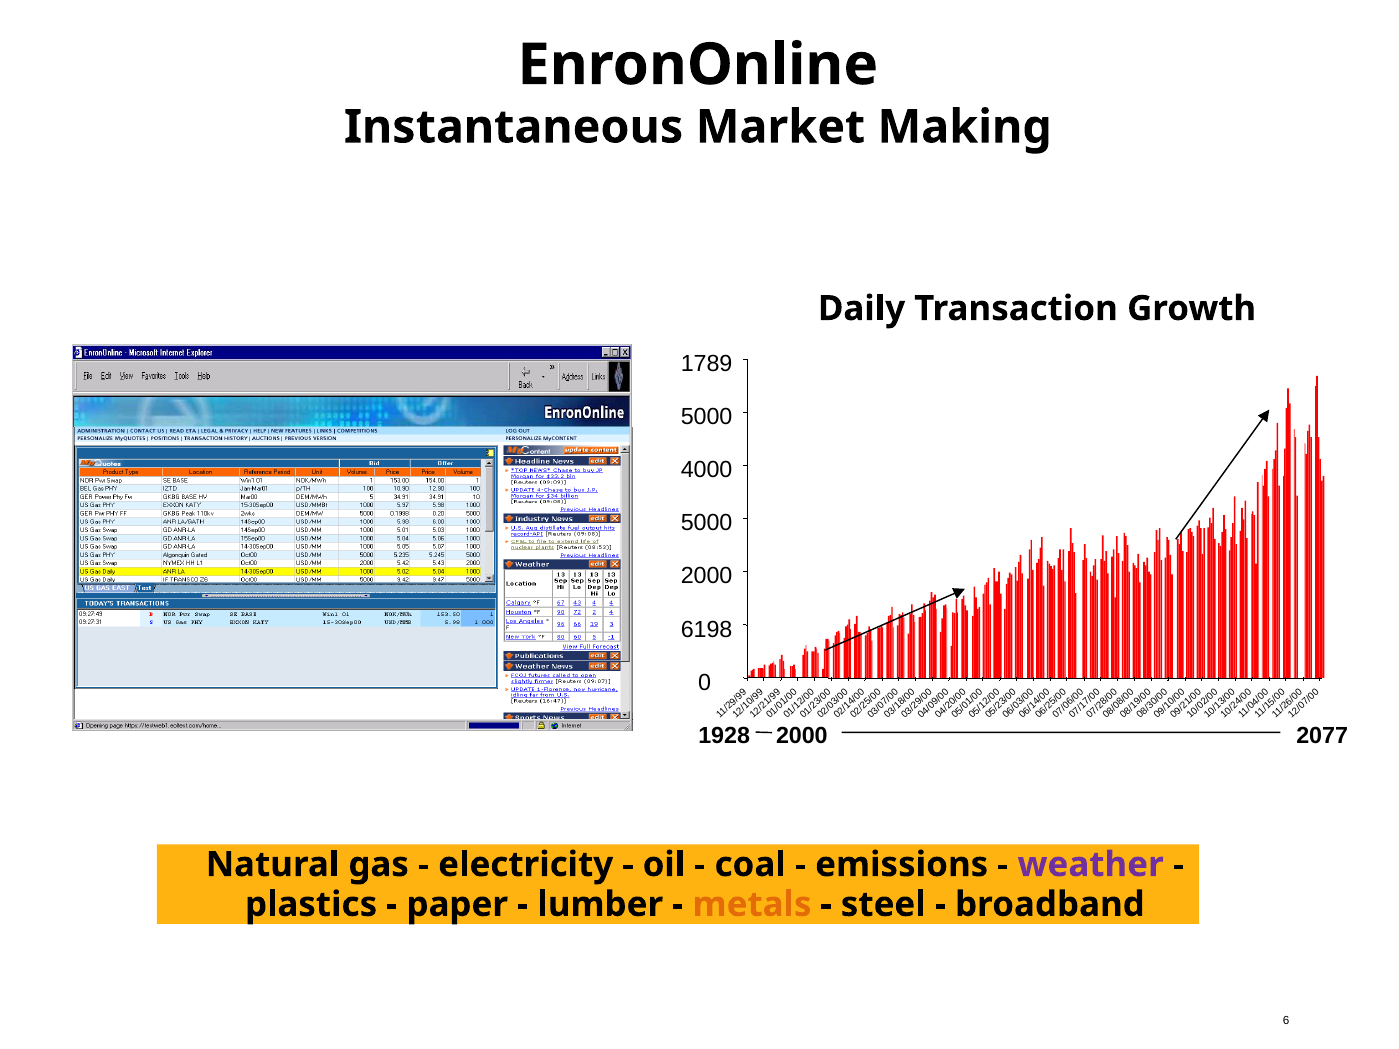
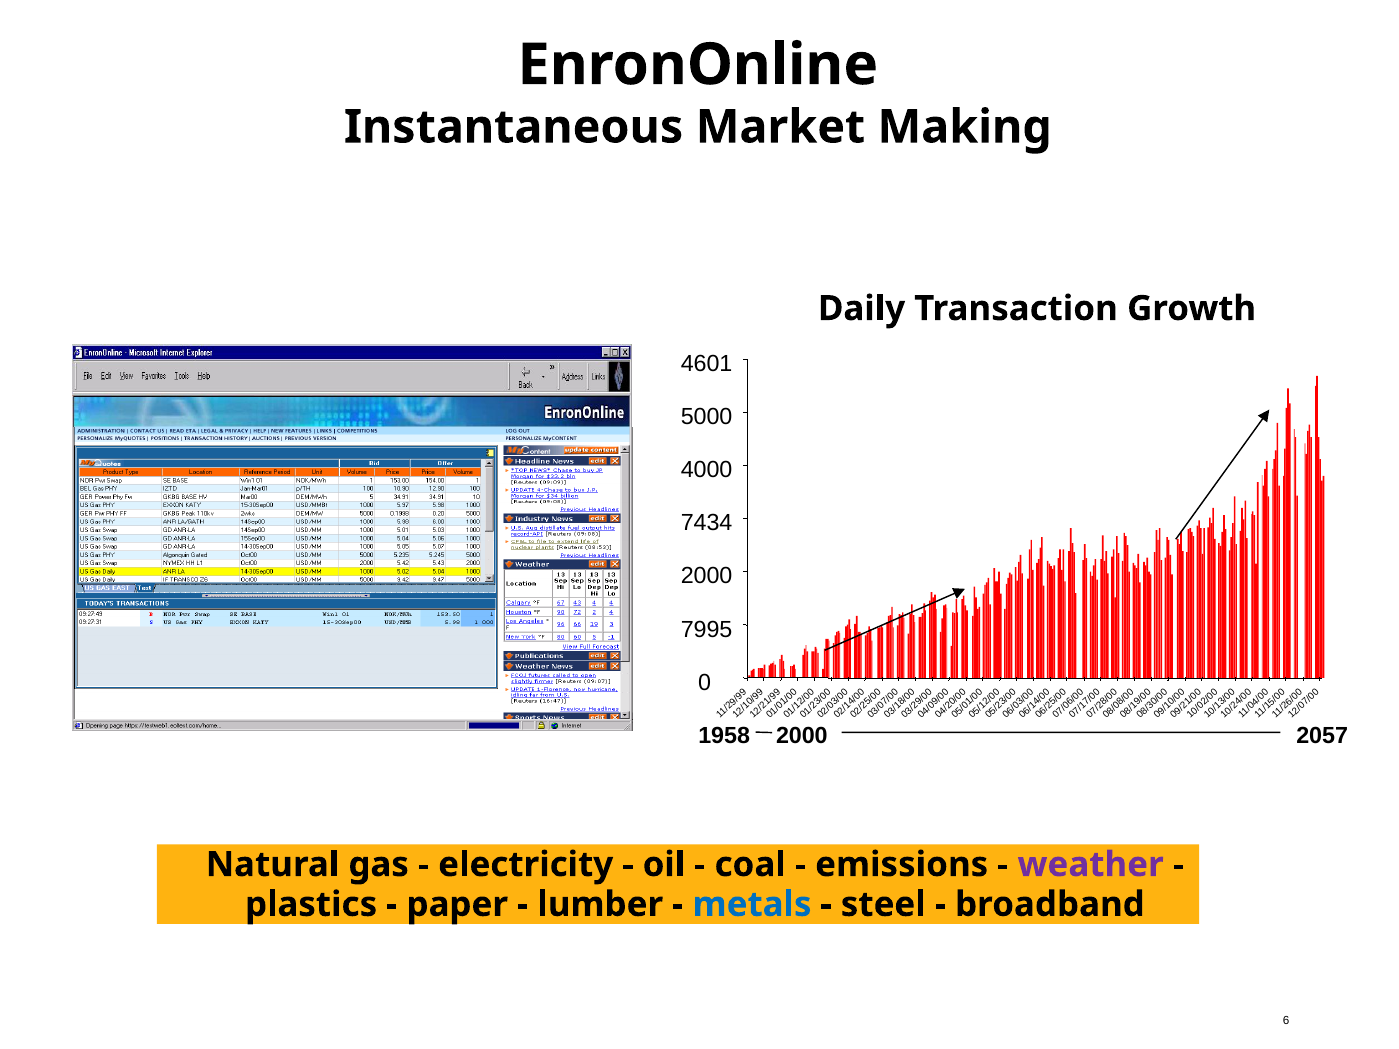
1789: 1789 -> 4601
5000 at (707, 523): 5000 -> 7434
6198: 6198 -> 7995
1928: 1928 -> 1958
2077: 2077 -> 2057
metals colour: orange -> blue
